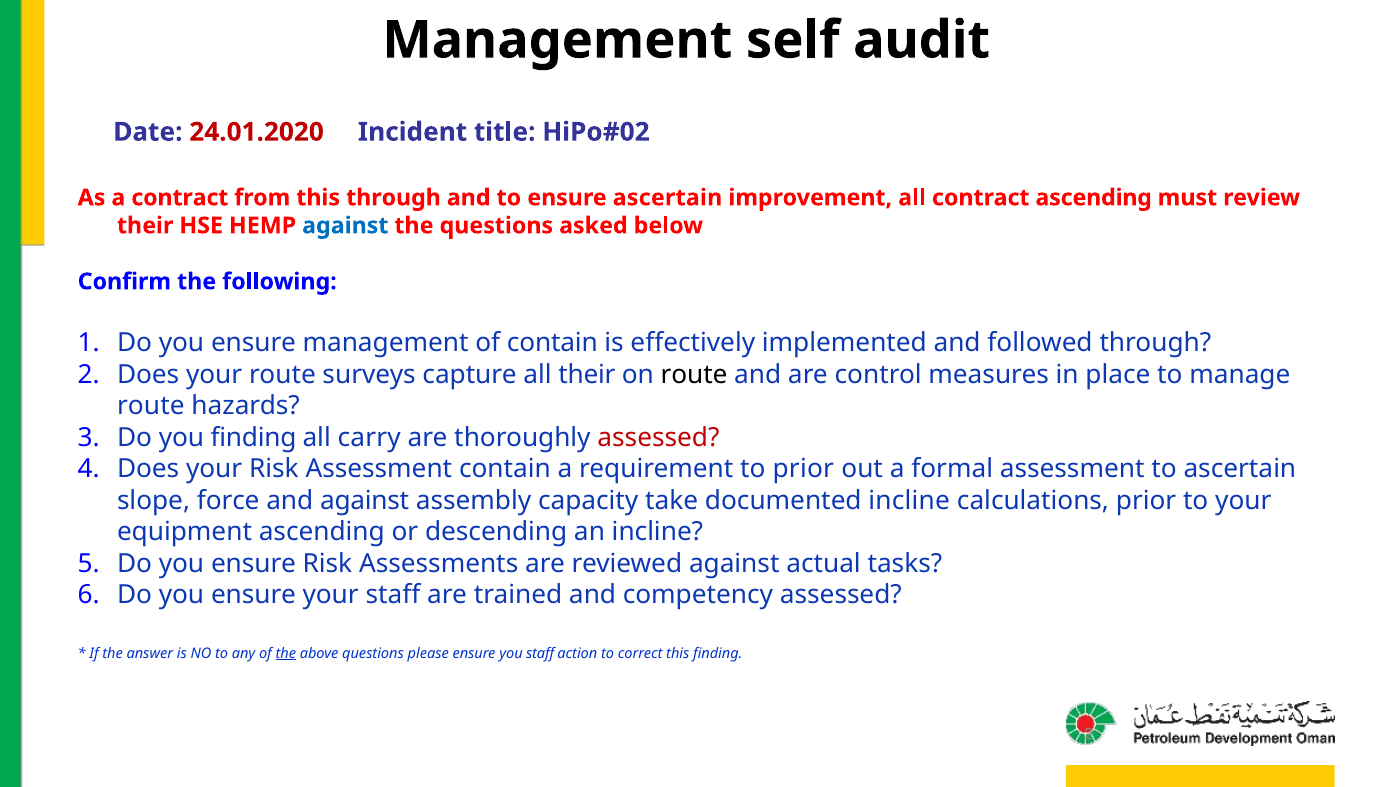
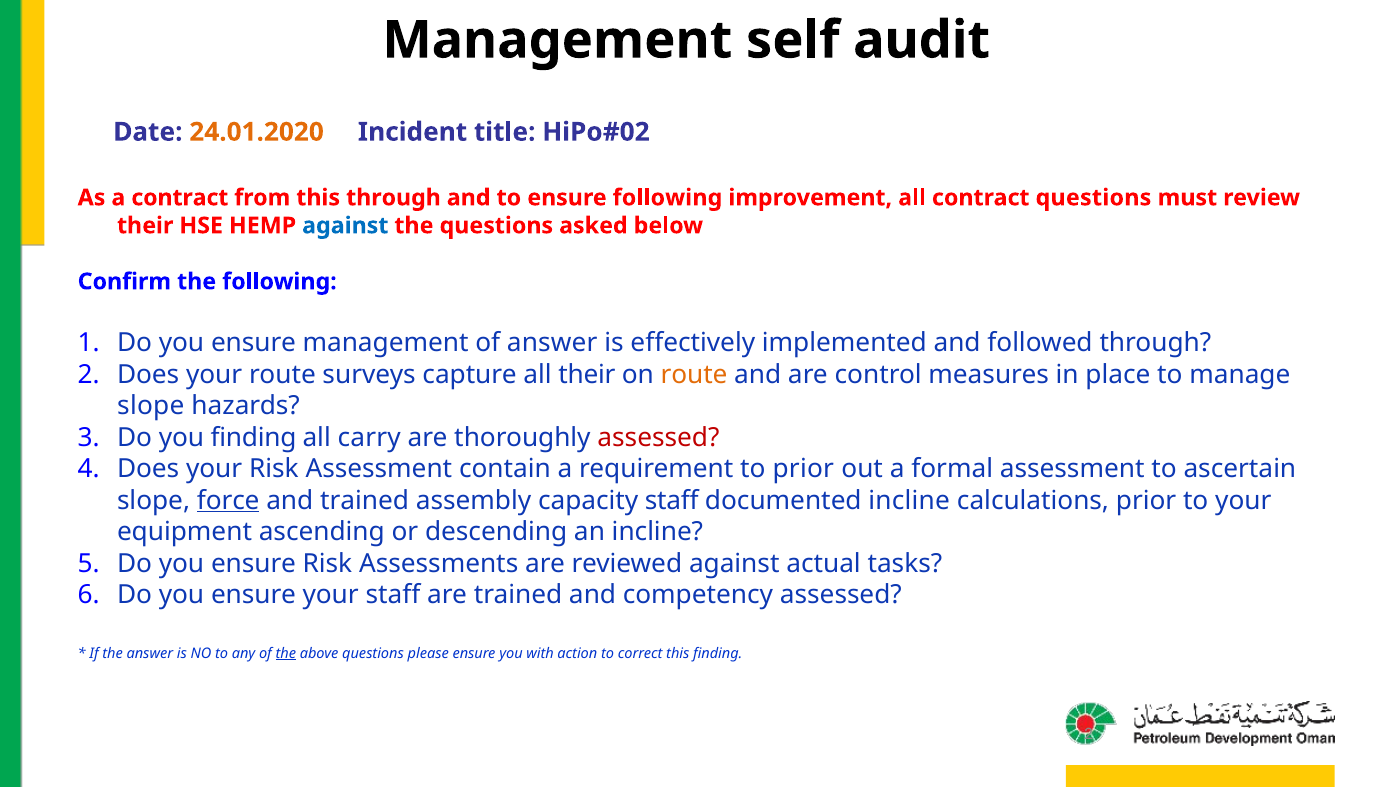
24.01.2020 colour: red -> orange
ensure ascertain: ascertain -> following
contract ascending: ascending -> questions
of contain: contain -> answer
route at (694, 374) colour: black -> orange
route at (151, 406): route -> slope
force underline: none -> present
and against: against -> trained
capacity take: take -> staff
you staff: staff -> with
